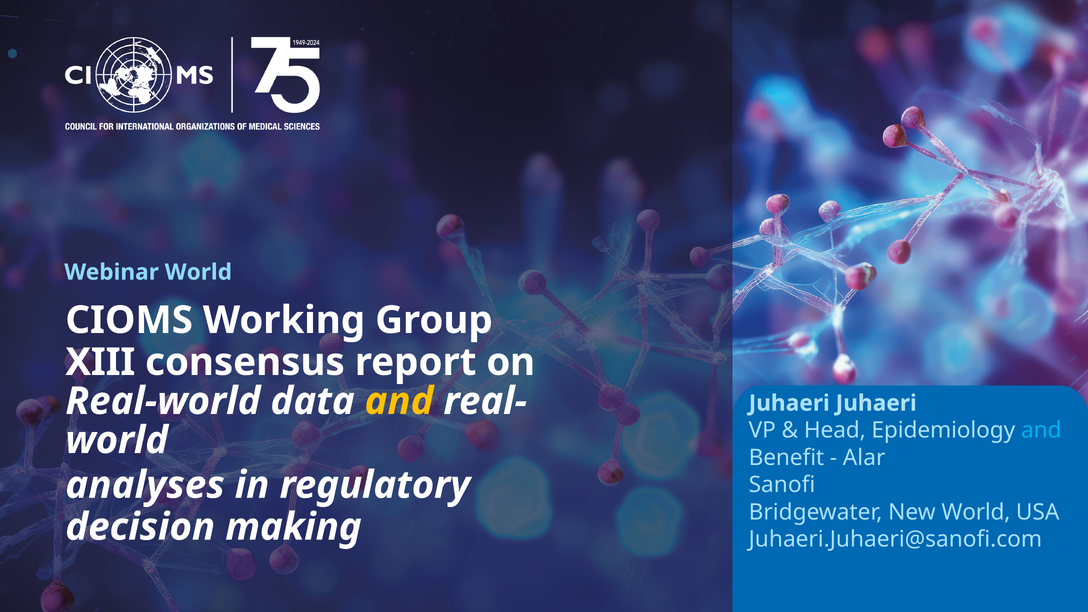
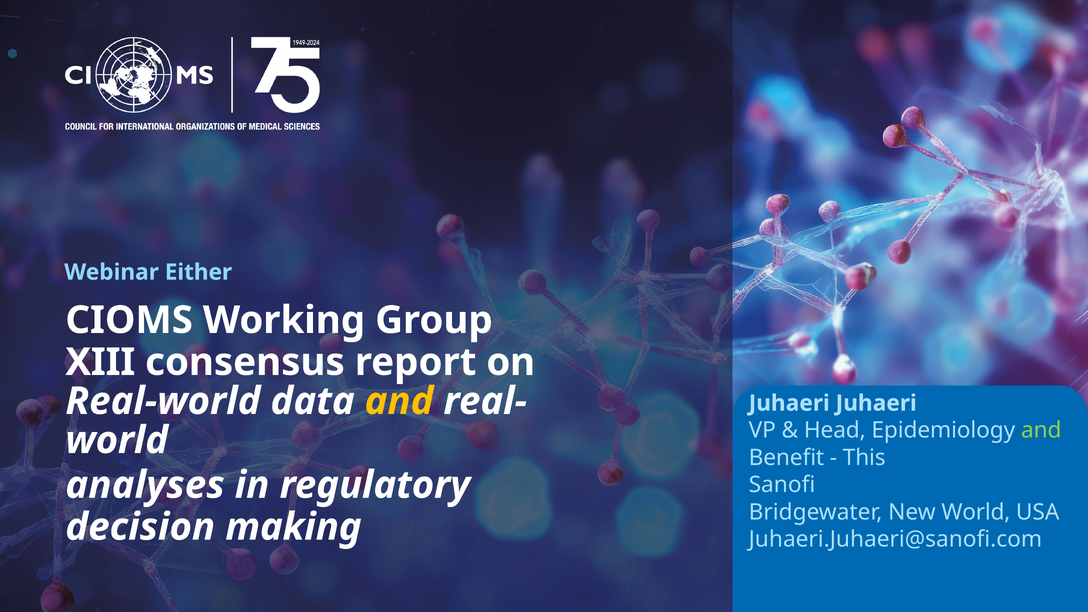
Webinar World: World -> Either
and at (1041, 430) colour: light blue -> light green
Alar: Alar -> This
